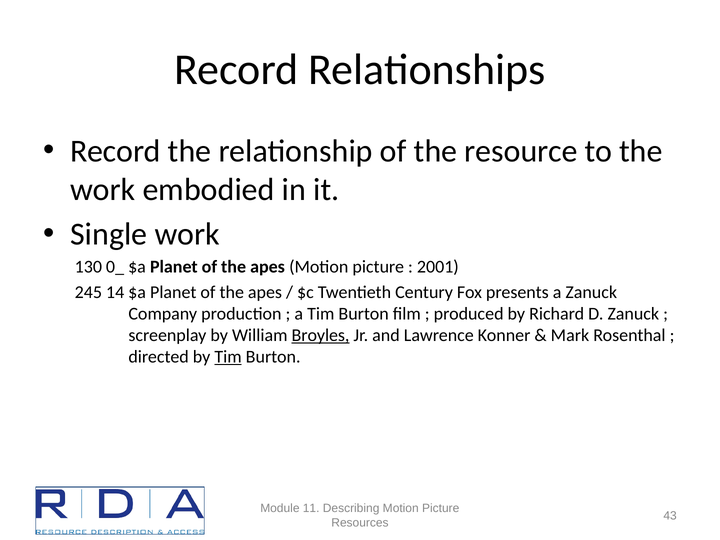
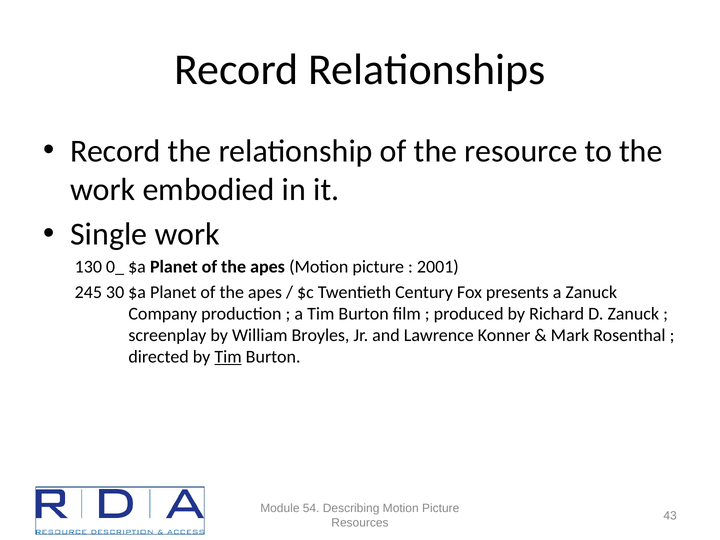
14: 14 -> 30
Broyles underline: present -> none
11: 11 -> 54
